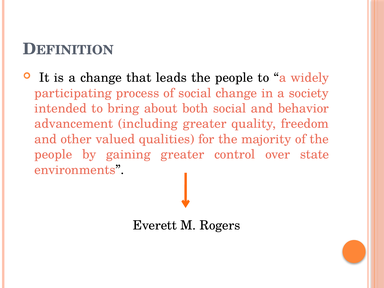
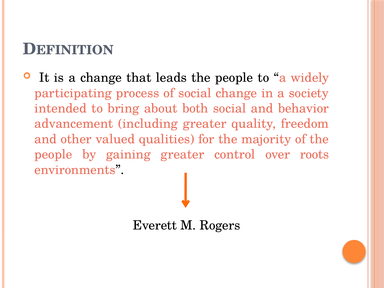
state: state -> roots
